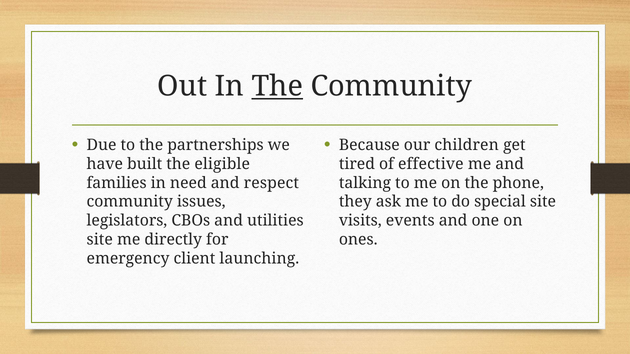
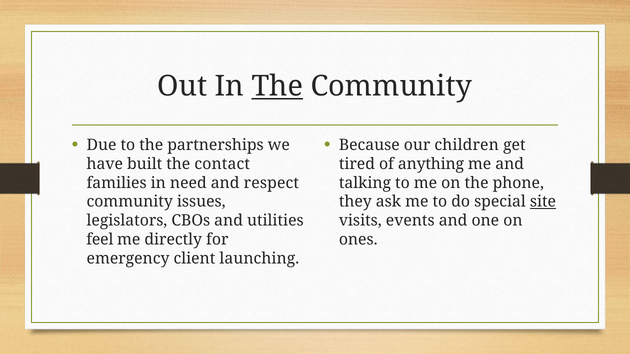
eligible: eligible -> contact
effective: effective -> anything
site at (543, 202) underline: none -> present
site at (100, 240): site -> feel
